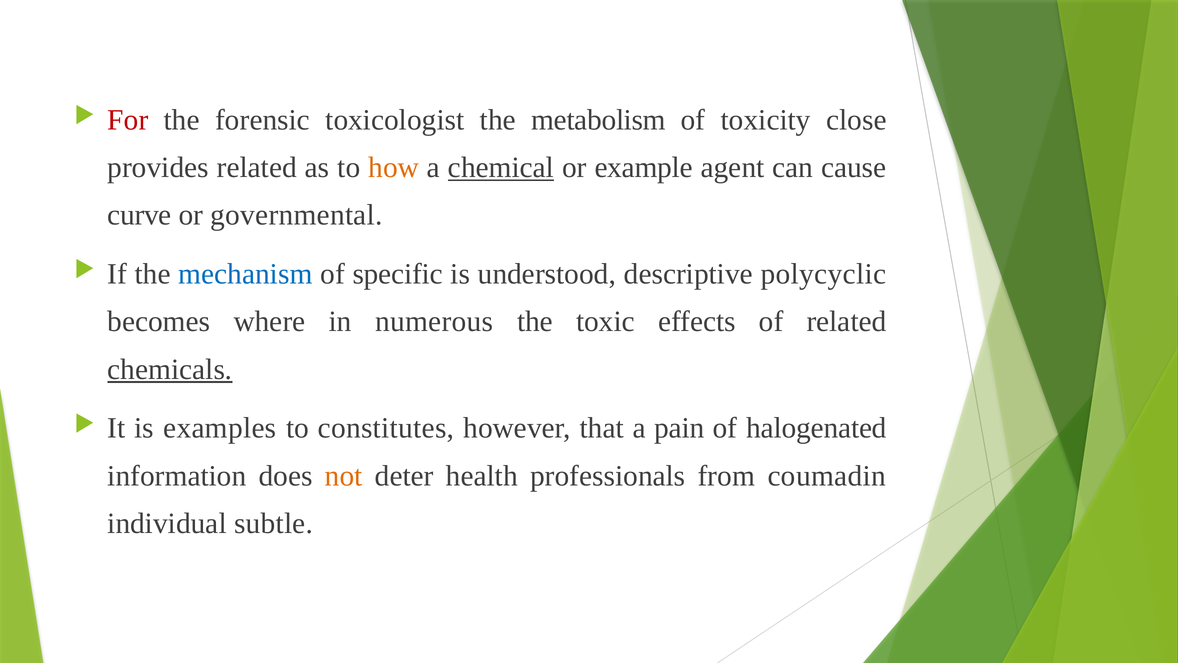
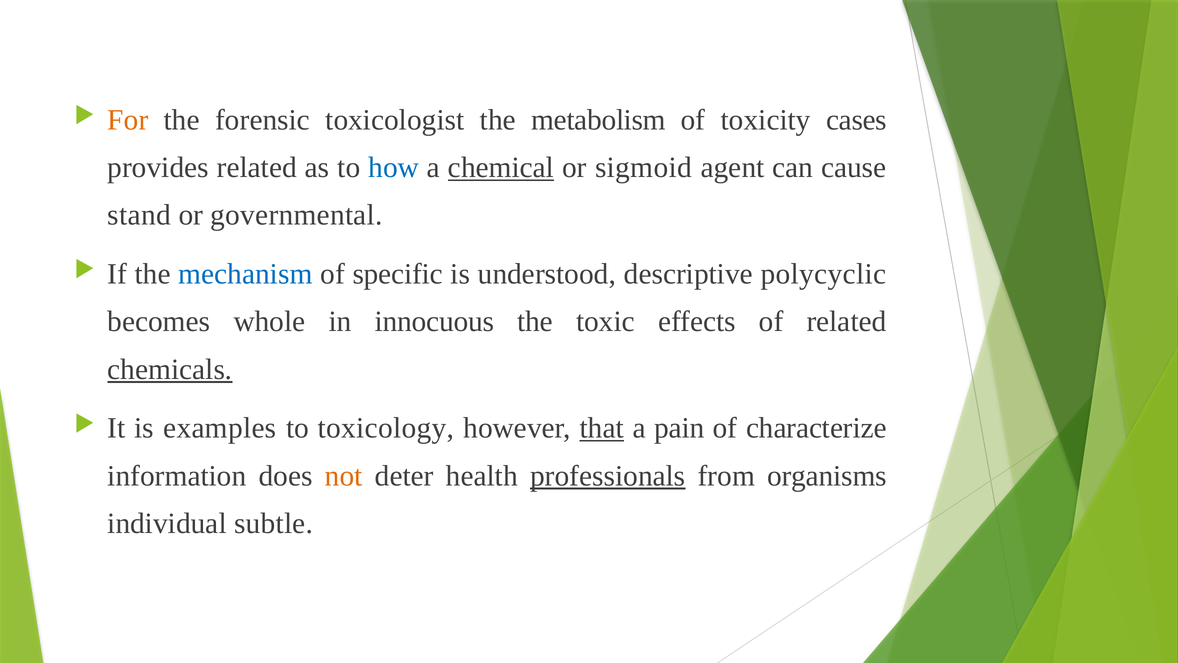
For colour: red -> orange
close: close -> cases
how colour: orange -> blue
example: example -> sigmoid
curve: curve -> stand
where: where -> whole
numerous: numerous -> innocuous
constitutes: constitutes -> toxicology
that underline: none -> present
halogenated: halogenated -> characterize
professionals underline: none -> present
coumadin: coumadin -> organisms
